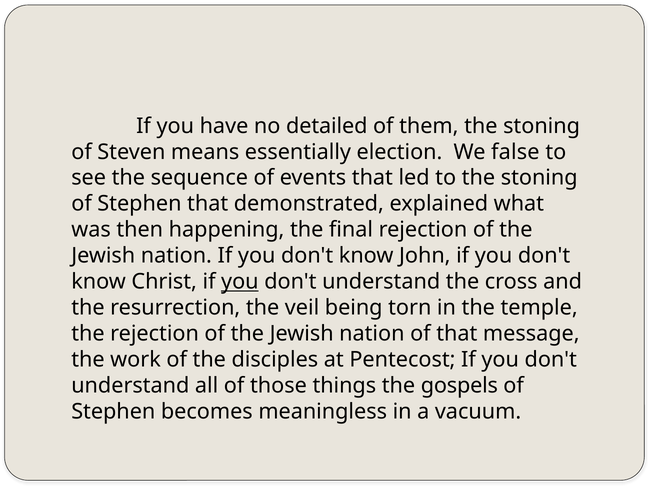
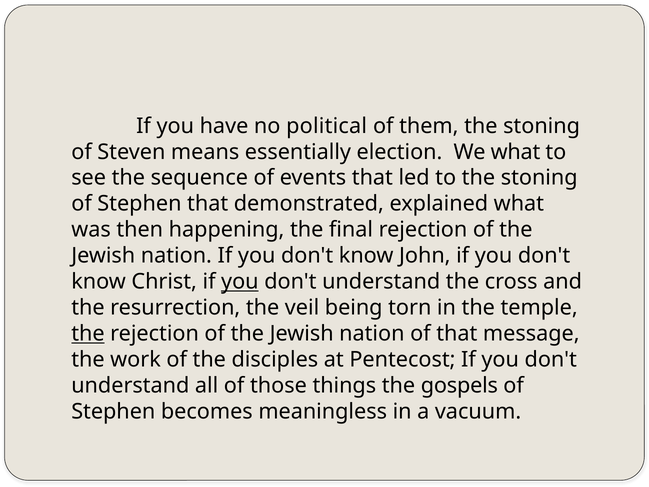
detailed: detailed -> political
We false: false -> what
the at (88, 334) underline: none -> present
